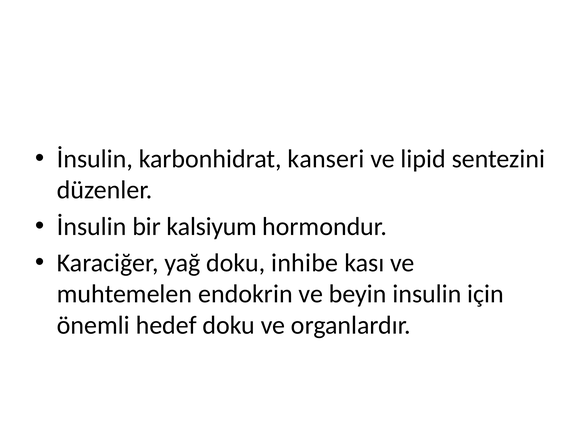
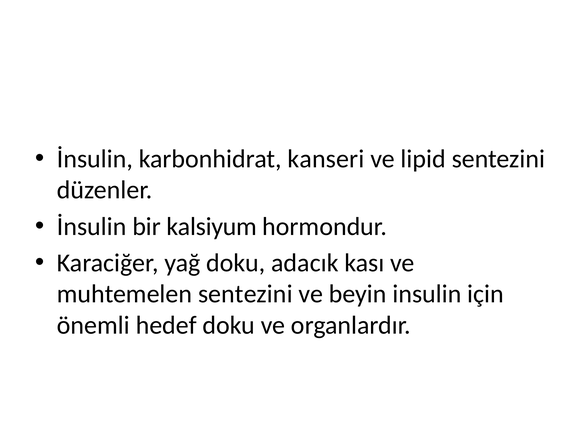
inhibe: inhibe -> adacık
muhtemelen endokrin: endokrin -> sentezini
